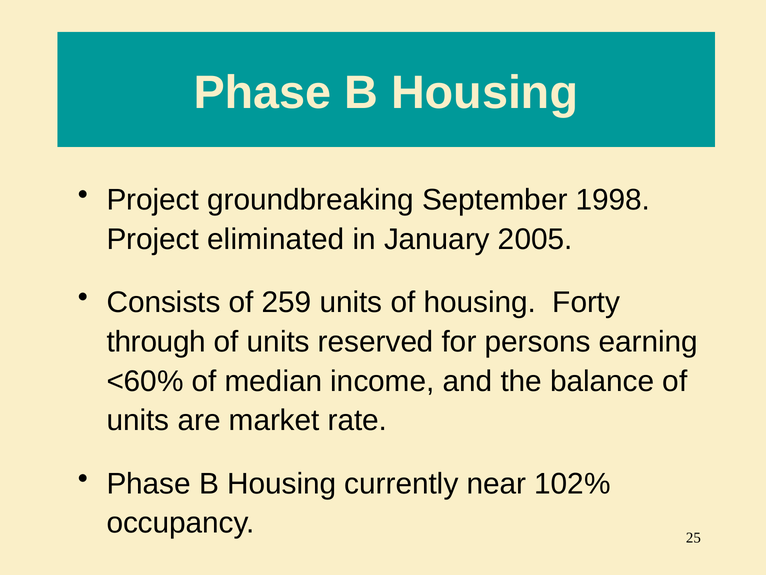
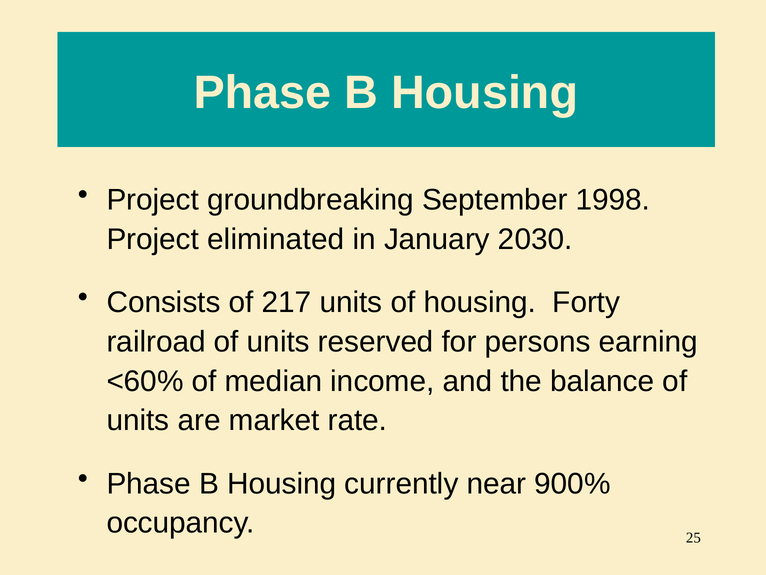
2005: 2005 -> 2030
259: 259 -> 217
through: through -> railroad
102%: 102% -> 900%
